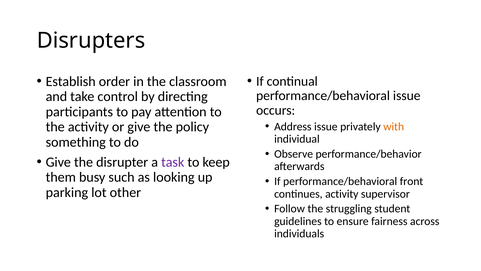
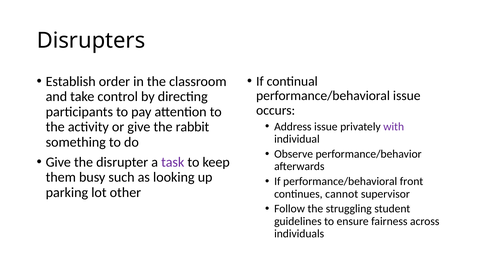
with colour: orange -> purple
policy: policy -> rabbit
continues activity: activity -> cannot
